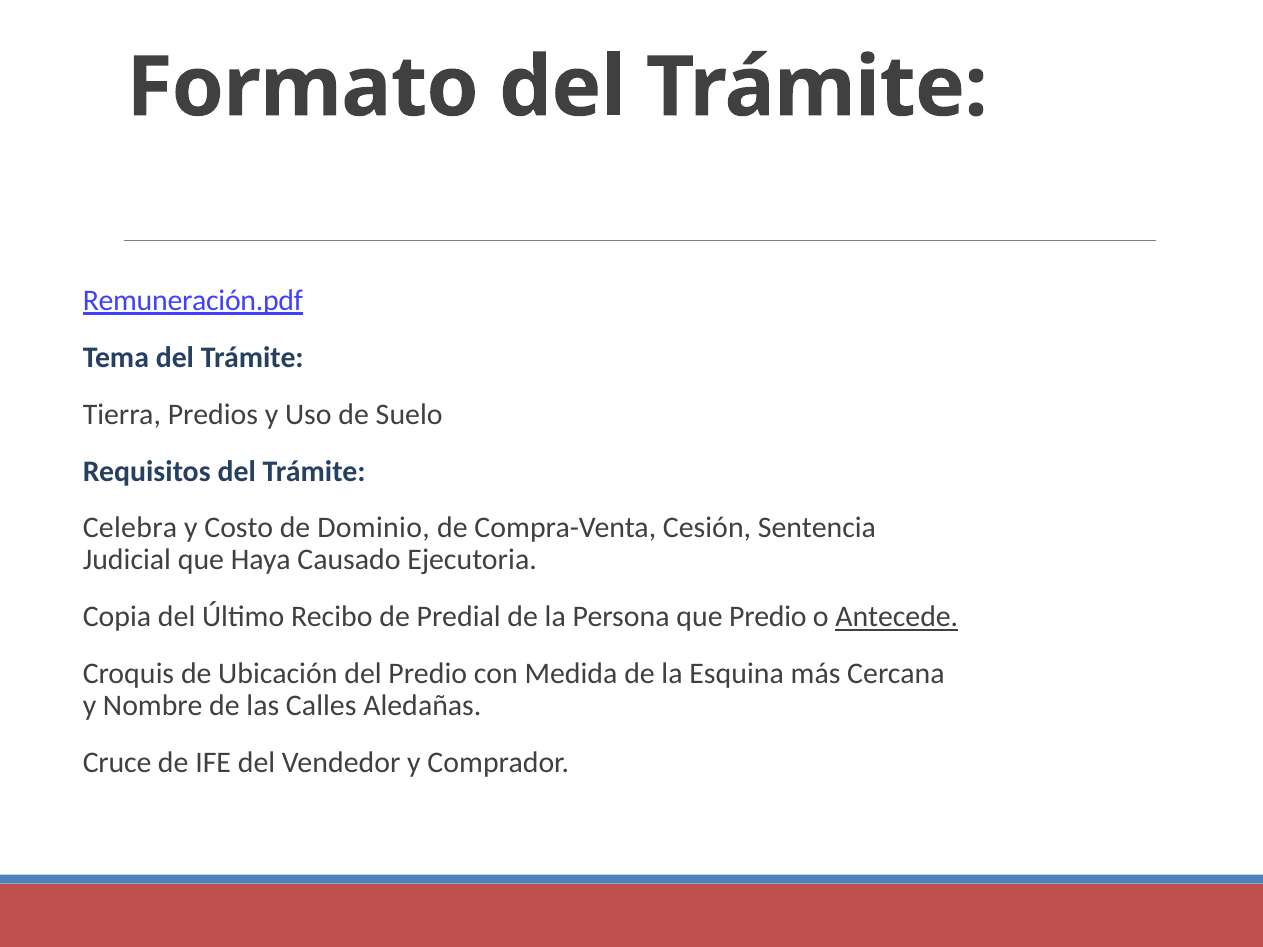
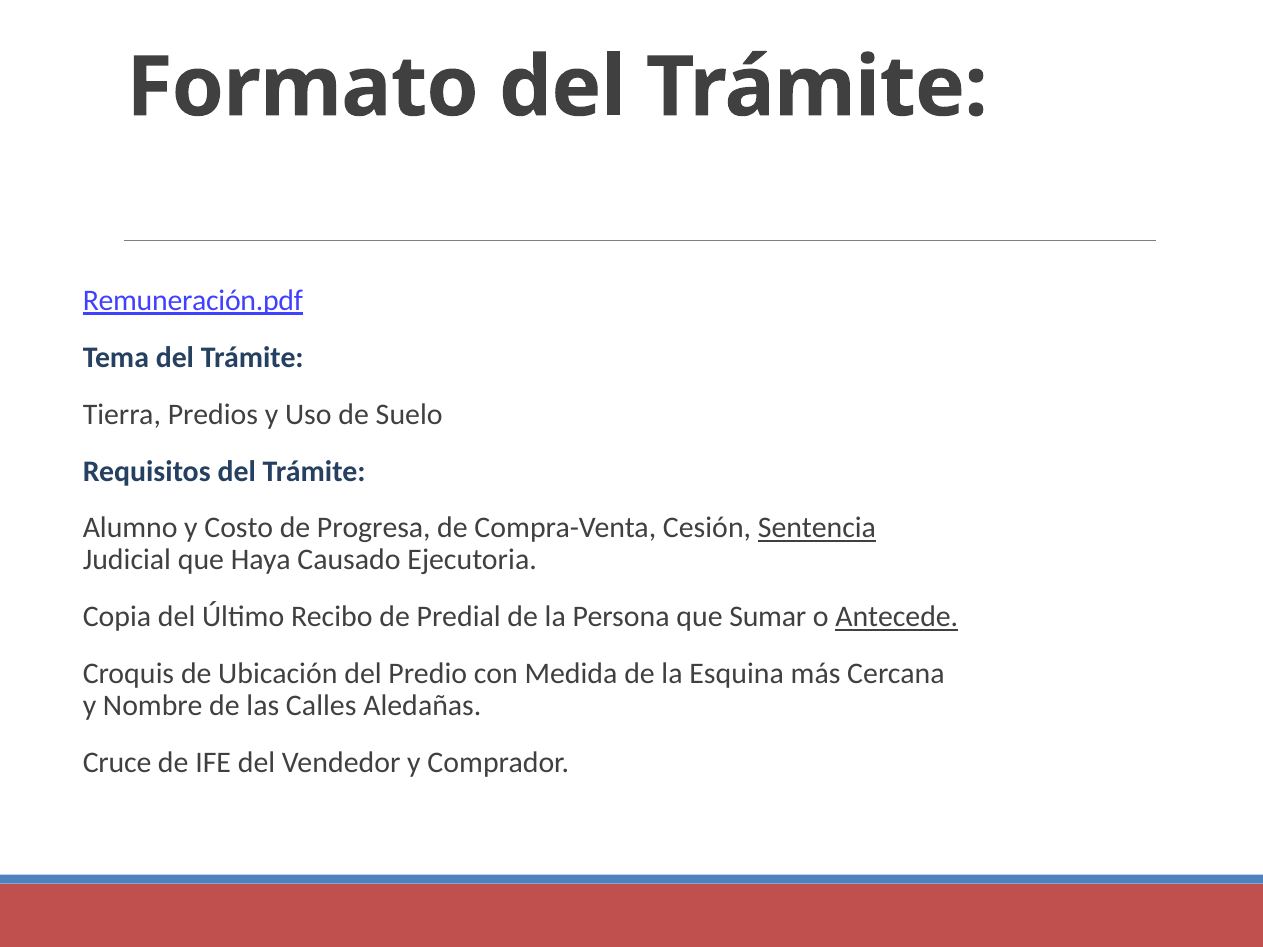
Celebra: Celebra -> Alumno
Dominio: Dominio -> Progresa
Sentencia underline: none -> present
que Predio: Predio -> Sumar
